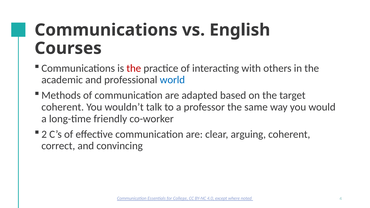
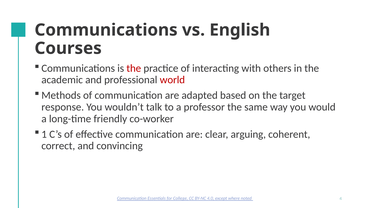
world colour: blue -> red
coherent at (63, 107): coherent -> response
2: 2 -> 1
